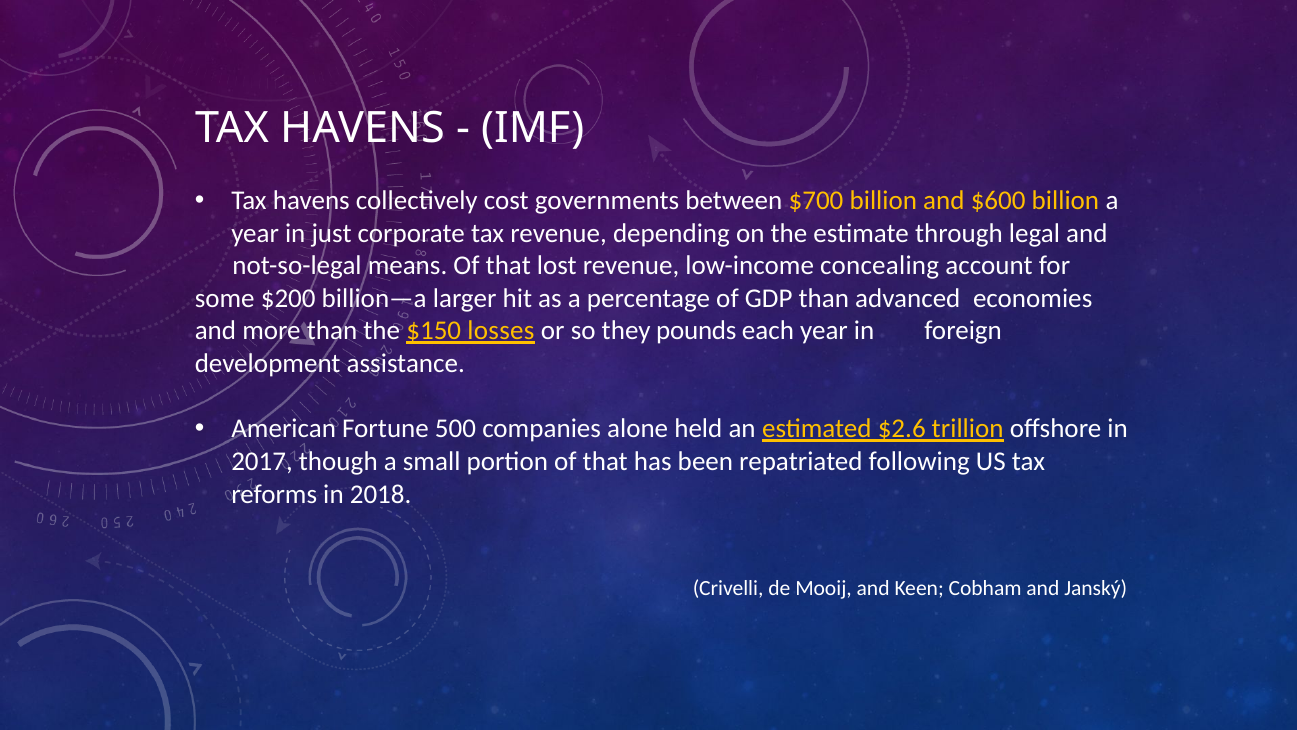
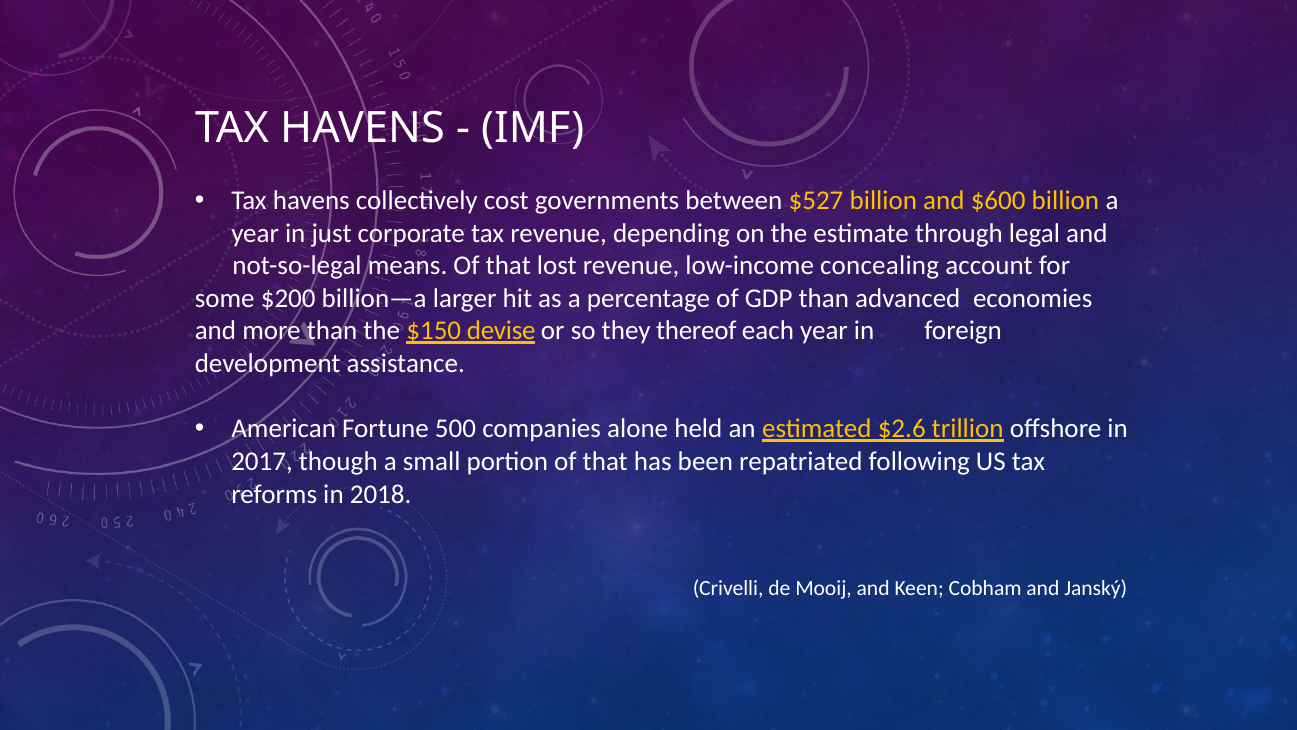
$700: $700 -> $527
losses: losses -> devise
pounds: pounds -> thereof
